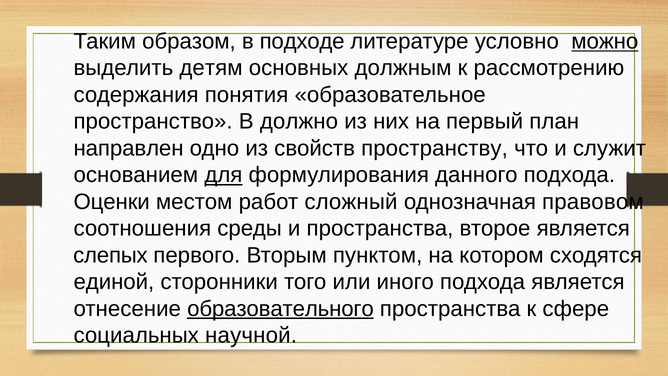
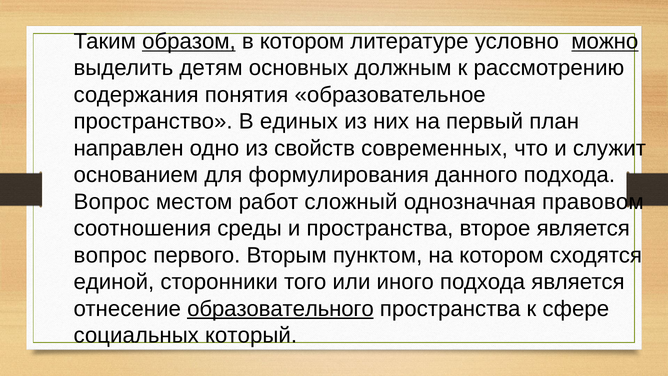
образом underline: none -> present
в подходе: подходе -> котором
должно: должно -> единых
пространству: пространству -> современных
для underline: present -> none
Оценки at (112, 202): Оценки -> Вопрос
слепых at (110, 255): слепых -> вопрос
научной: научной -> который
